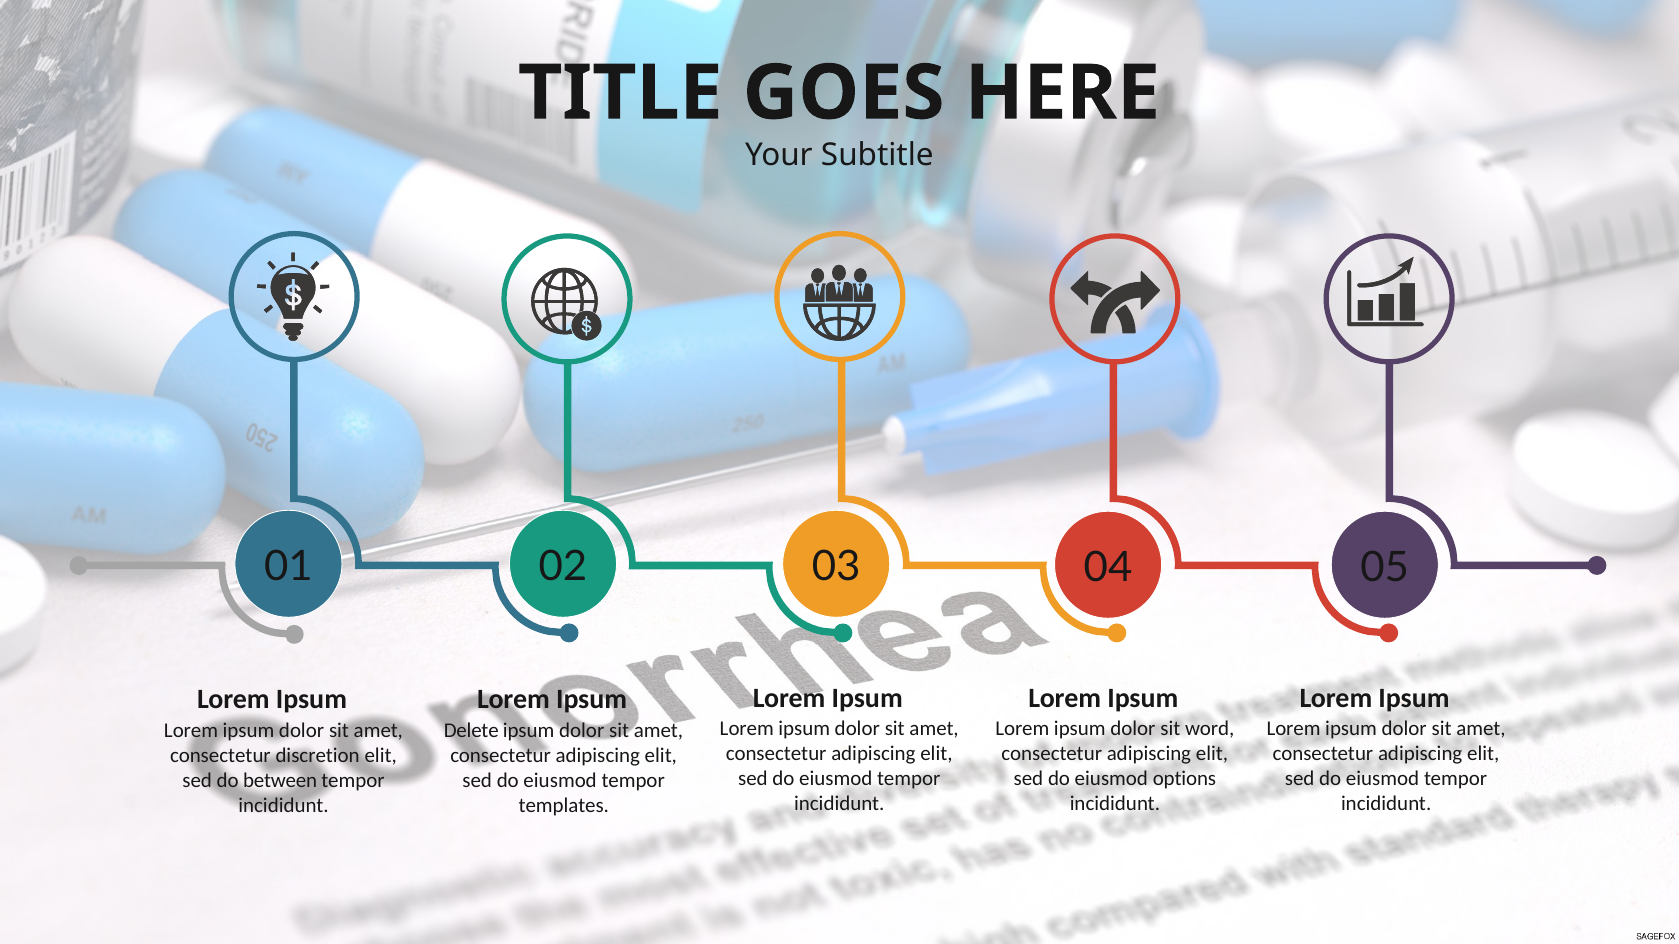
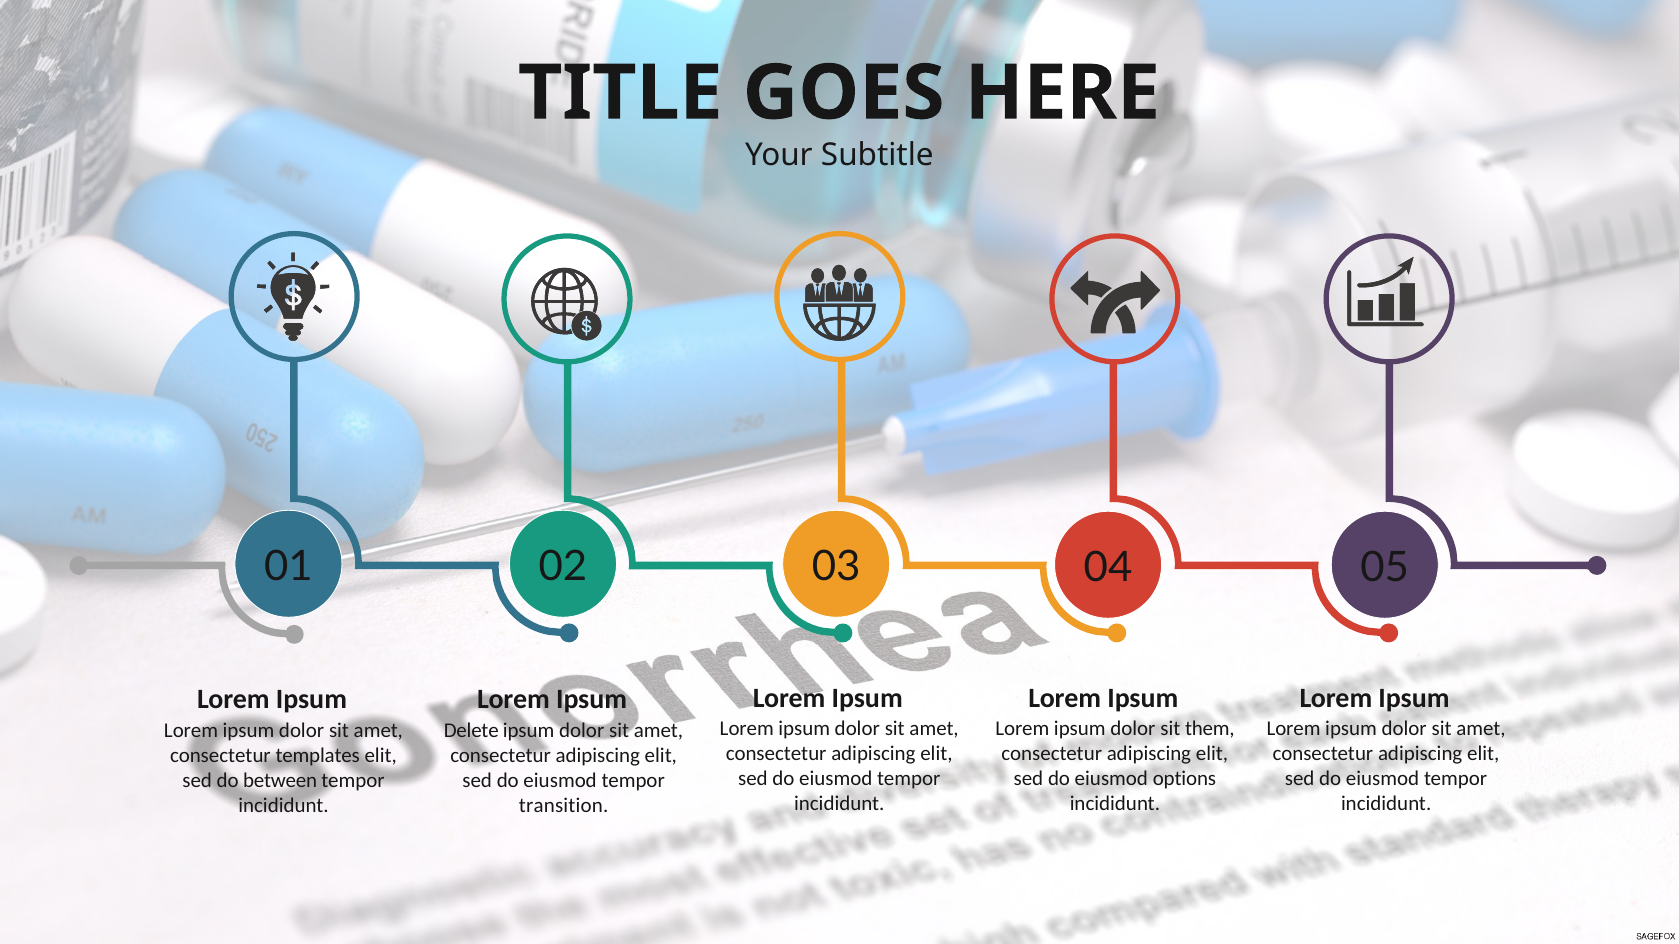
word: word -> them
discretion: discretion -> templates
templates: templates -> transition
